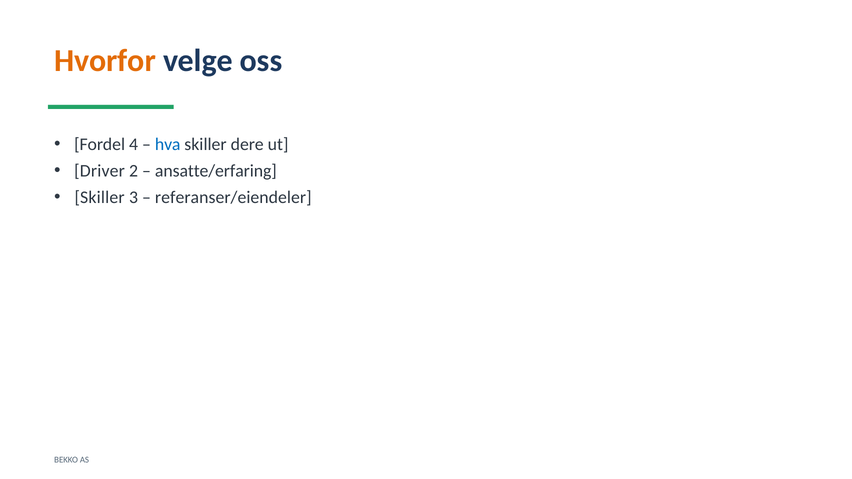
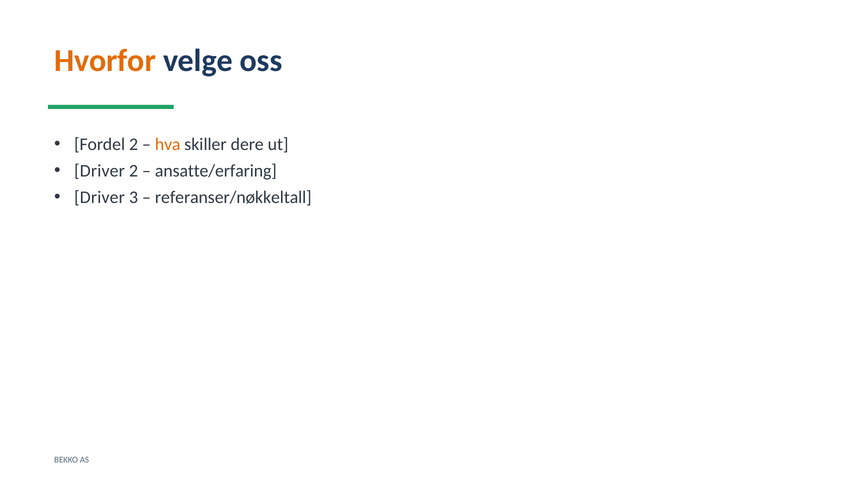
Fordel 4: 4 -> 2
hva colour: blue -> orange
Skiller at (100, 198): Skiller -> Driver
referanser/eiendeler: referanser/eiendeler -> referanser/nøkkeltall
